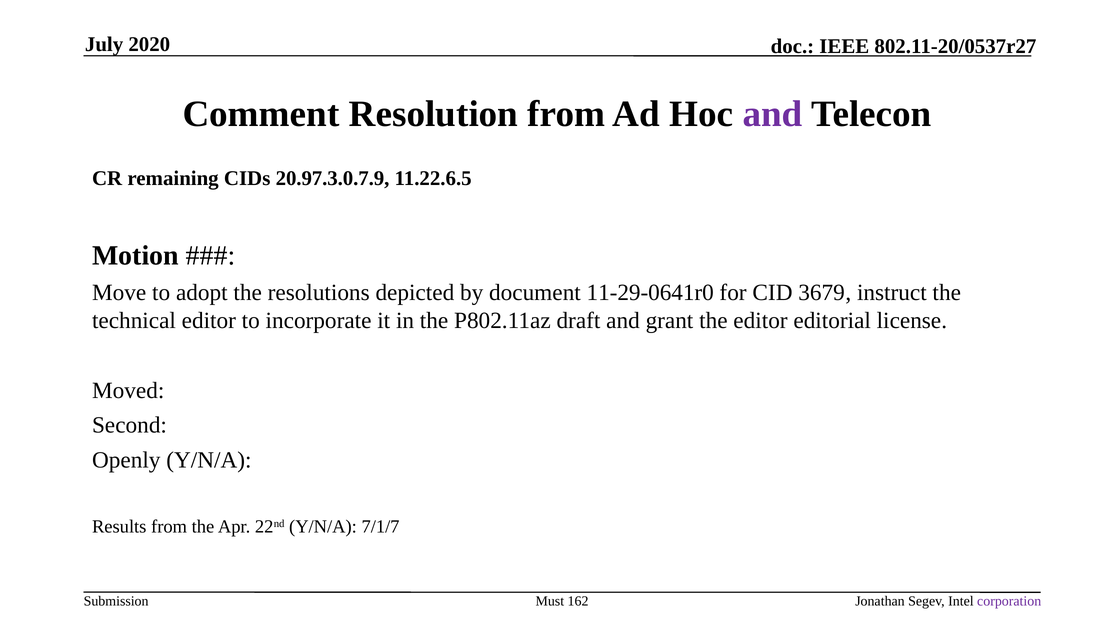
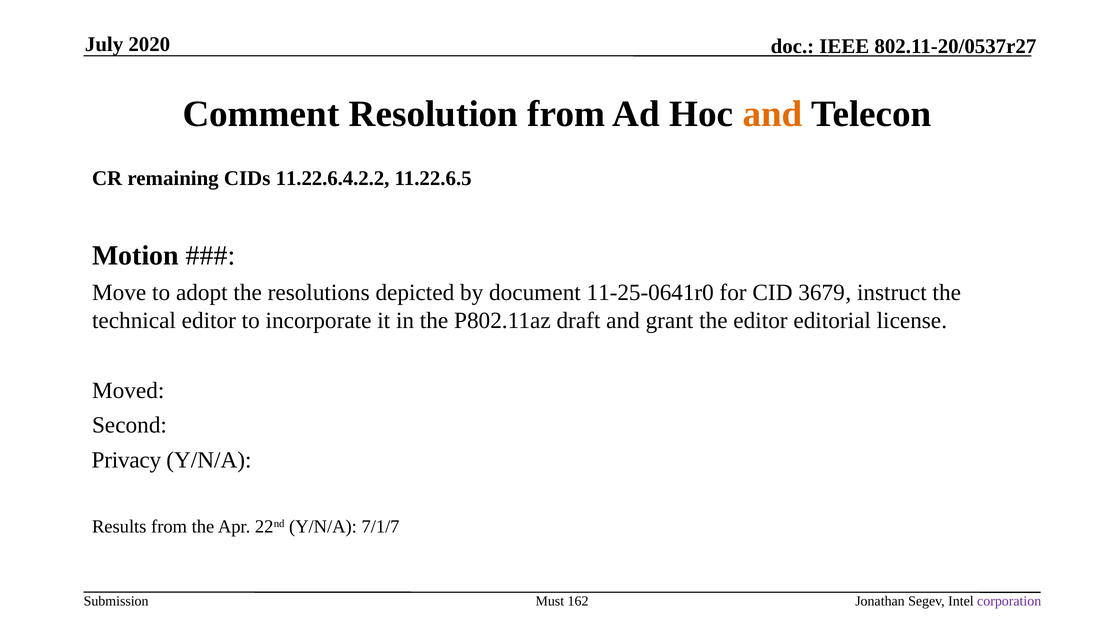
and at (772, 114) colour: purple -> orange
20.97.3.0.7.9: 20.97.3.0.7.9 -> 11.22.6.4.2.2
11-29-0641r0: 11-29-0641r0 -> 11-25-0641r0
Openly: Openly -> Privacy
